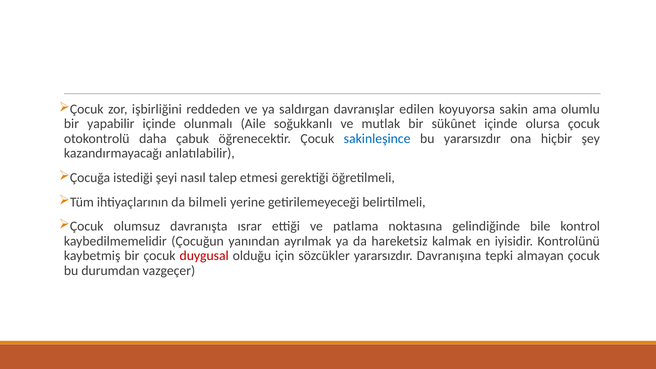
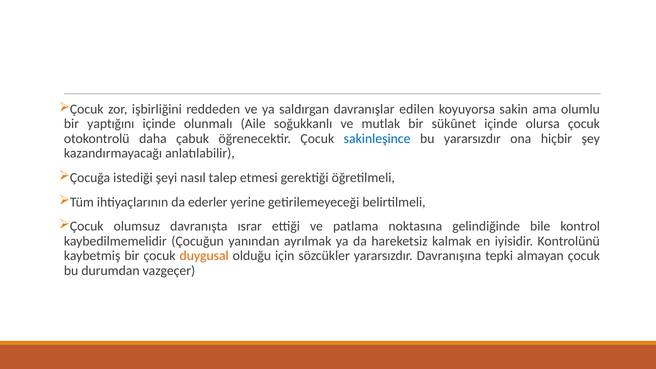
yapabilir: yapabilir -> yaptığını
bilmeli: bilmeli -> ederler
duygusal colour: red -> orange
